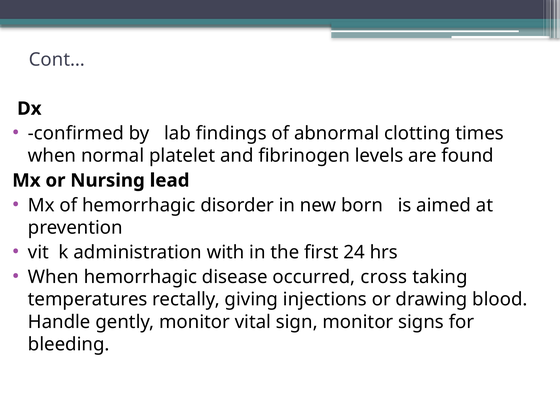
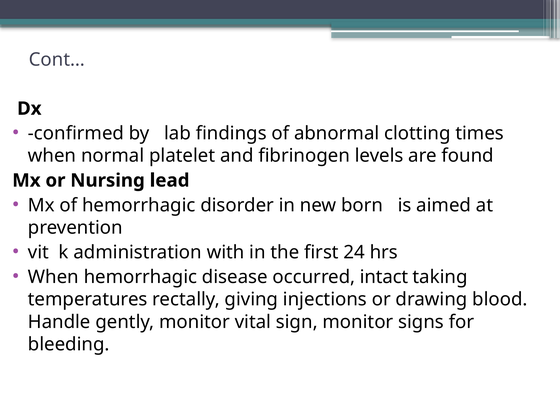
cross: cross -> intact
